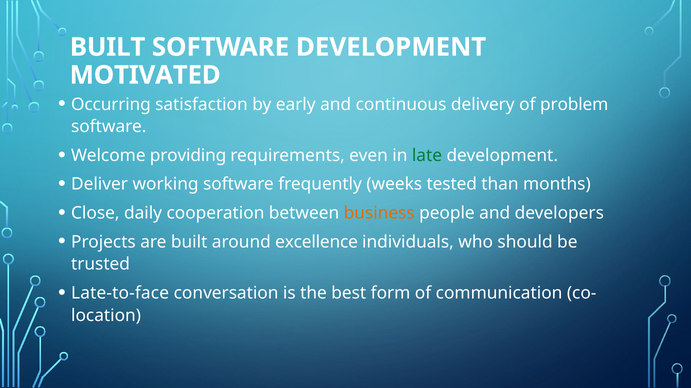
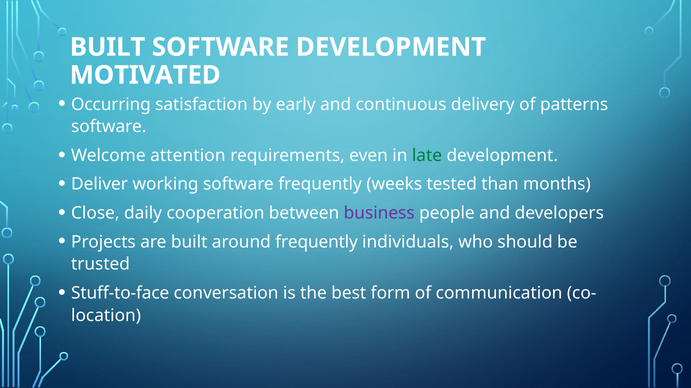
problem: problem -> patterns
providing: providing -> attention
business colour: orange -> purple
around excellence: excellence -> frequently
Late-to-face: Late-to-face -> Stuff-to-face
